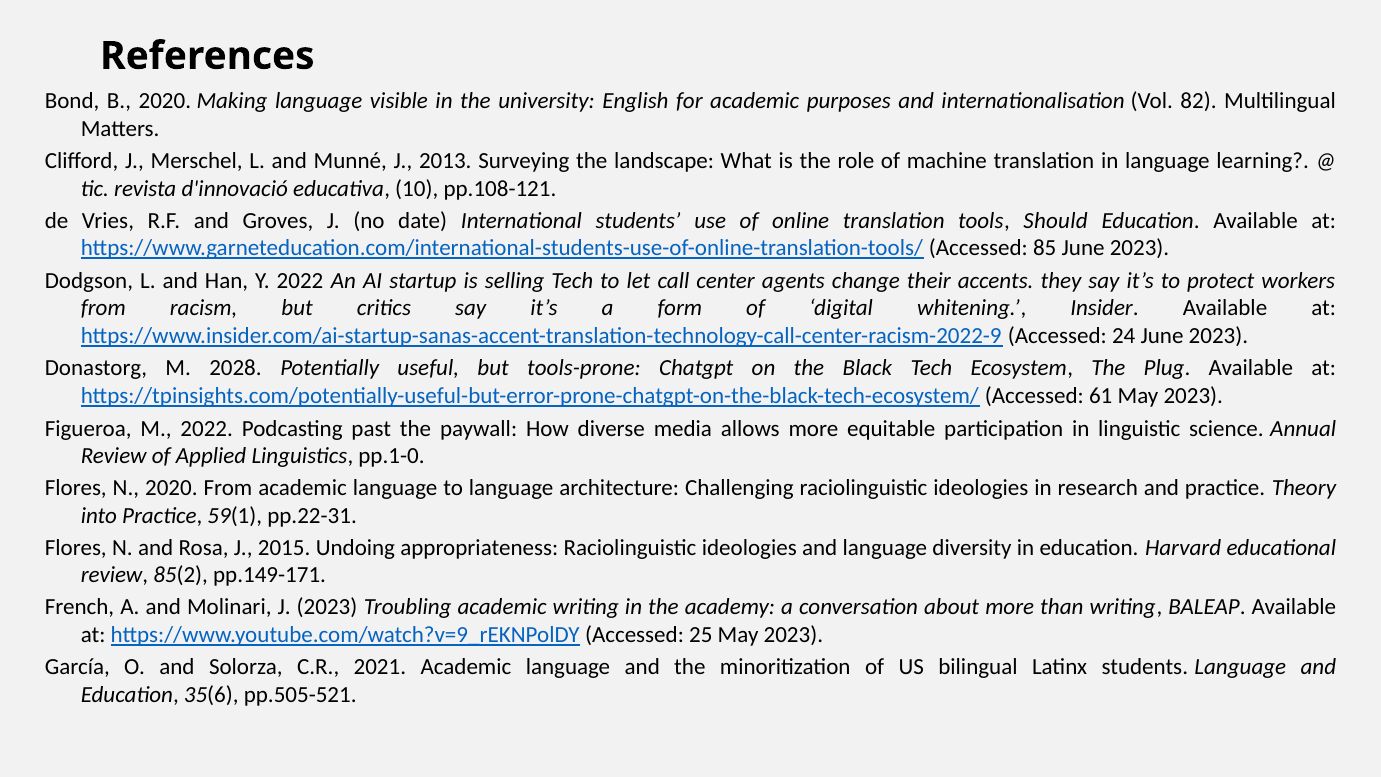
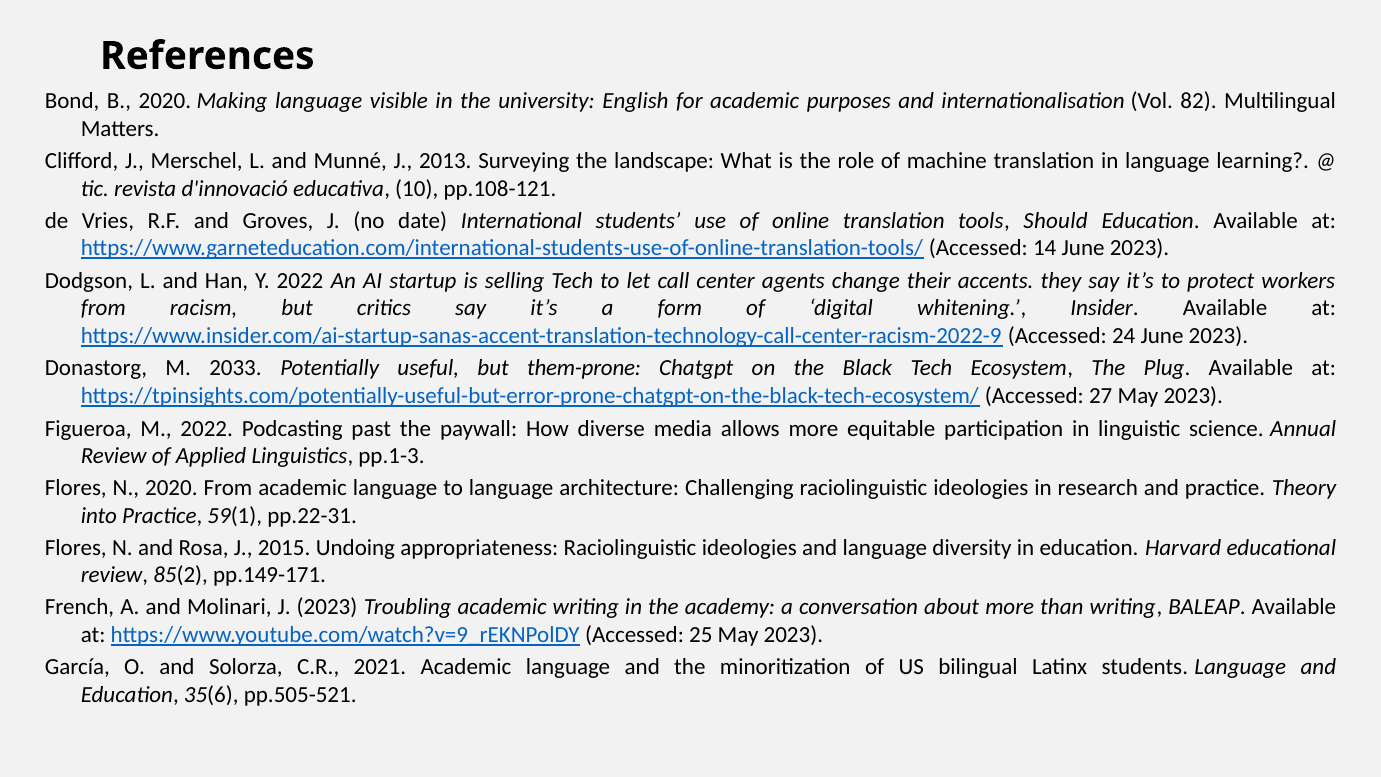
85: 85 -> 14
2028: 2028 -> 2033
tools-prone: tools-prone -> them-prone
61: 61 -> 27
pp.1-0: pp.1-0 -> pp.1-3
